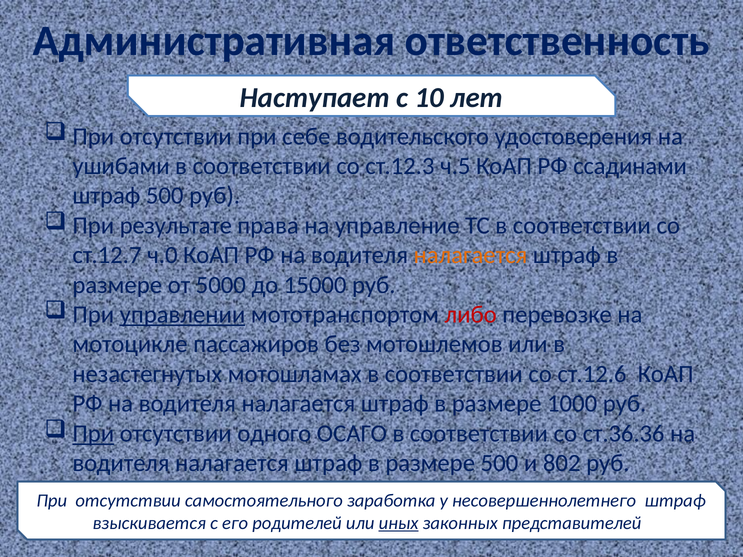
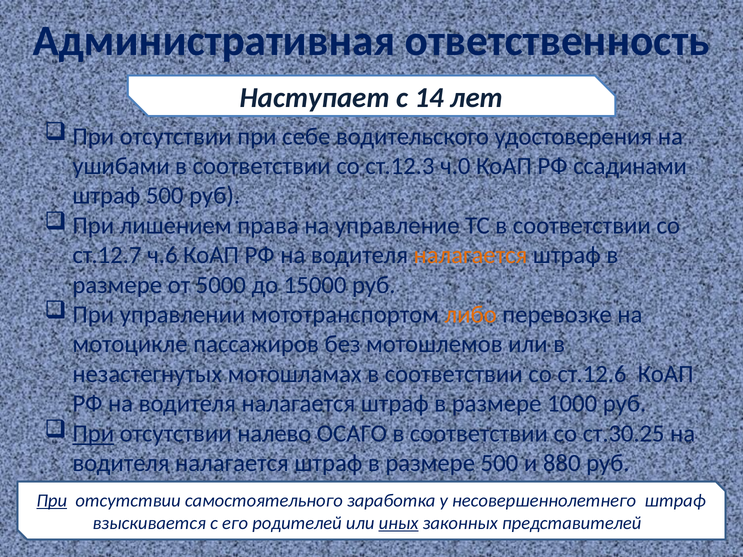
10: 10 -> 14
ч.5: ч.5 -> ч.0
результате: результате -> лишением
ч.0: ч.0 -> ч.6
управлении underline: present -> none
либо colour: red -> orange
одного: одного -> налево
ст.36.36: ст.36.36 -> ст.30.25
802: 802 -> 880
При at (52, 501) underline: none -> present
